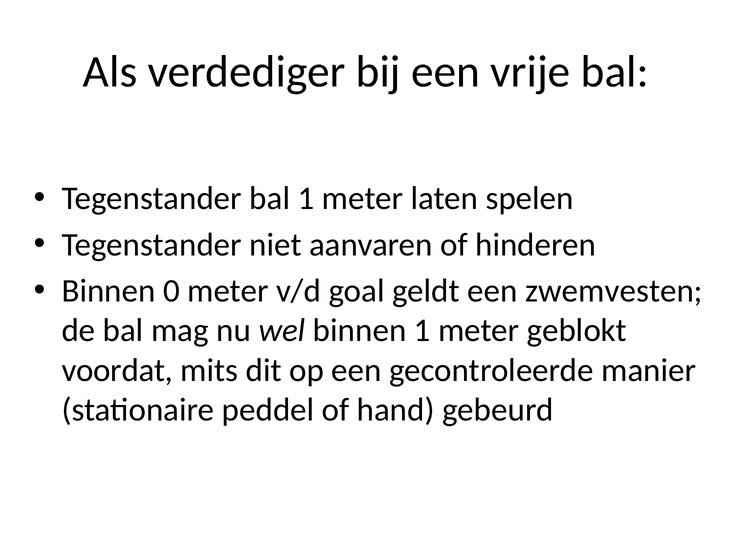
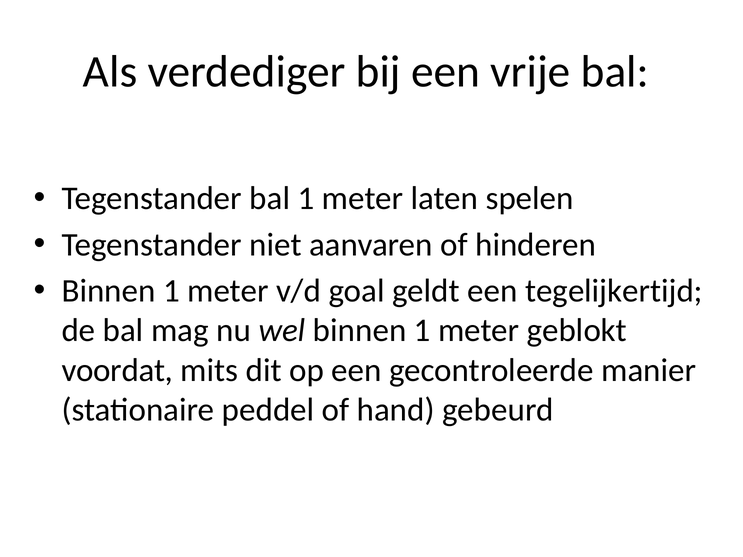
0 at (171, 291): 0 -> 1
zwemvesten: zwemvesten -> tegelijkertijd
